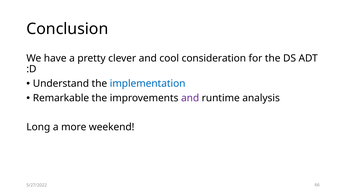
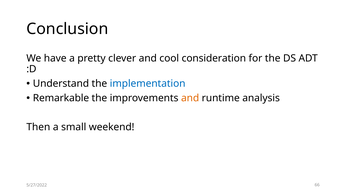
and at (190, 98) colour: purple -> orange
Long: Long -> Then
more: more -> small
